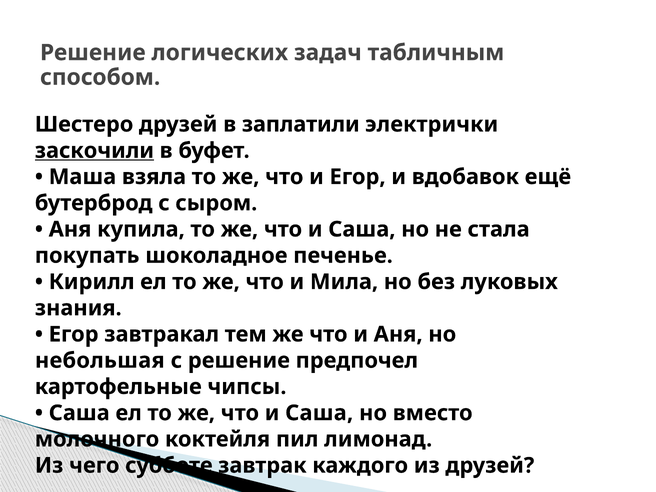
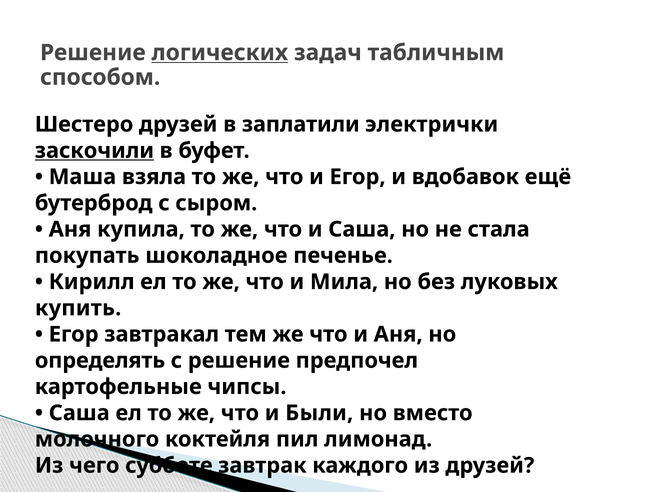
логических underline: none -> present
знания: знания -> купить
небольшая: небольшая -> определять
Саша at (319, 413): Саша -> Были
